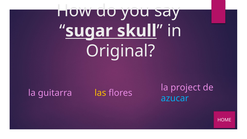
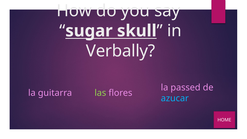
Original: Original -> Verbally
project: project -> passed
las colour: yellow -> light green
